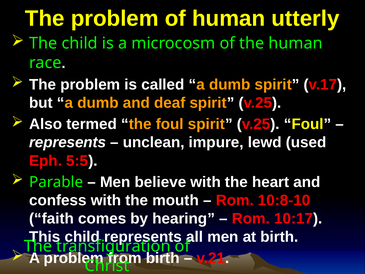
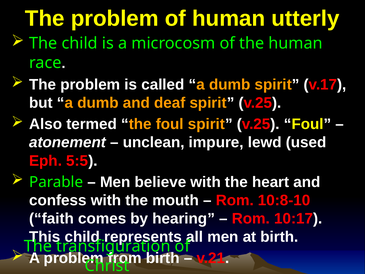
represents at (68, 142): represents -> atonement
